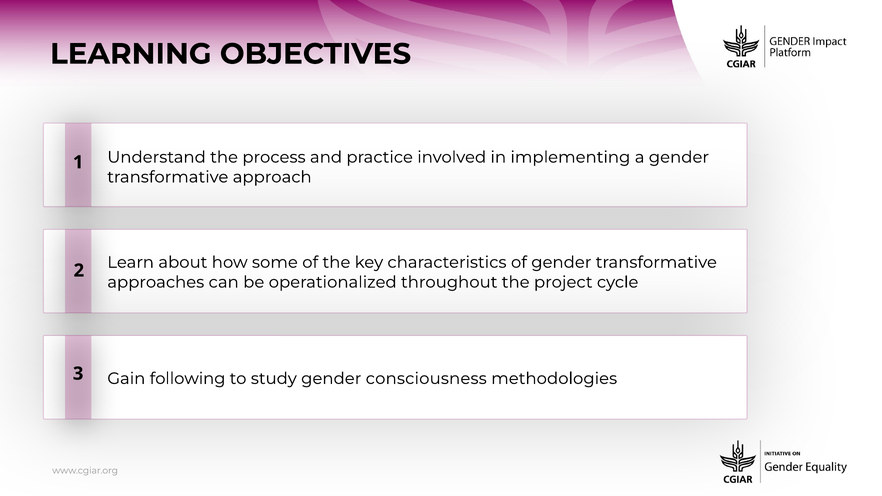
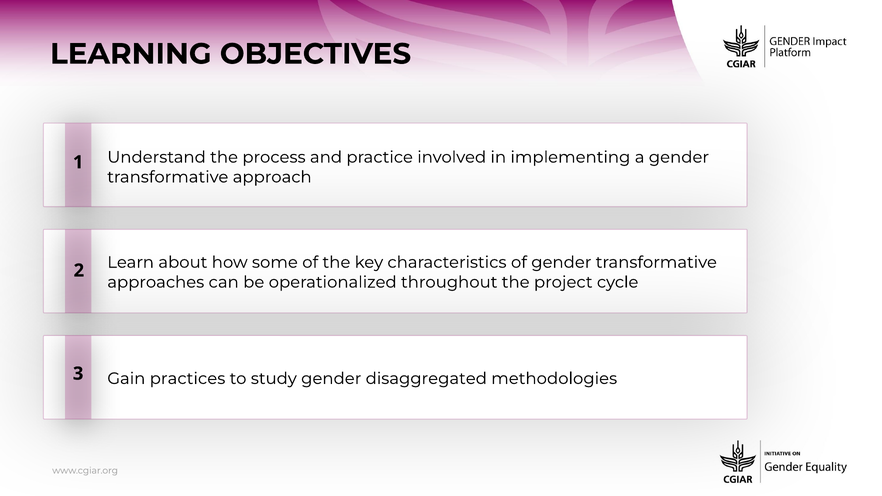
following: following -> practices
consciousness: consciousness -> disaggregated
